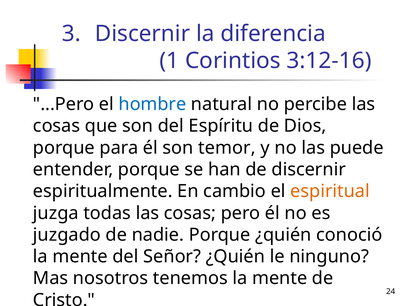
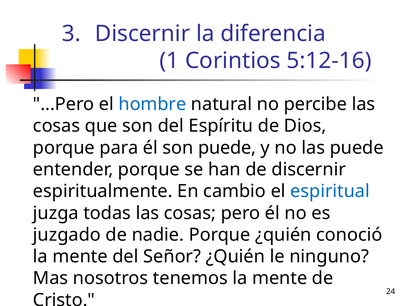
3:12-16: 3:12-16 -> 5:12-16
son temor: temor -> puede
espiritual colour: orange -> blue
